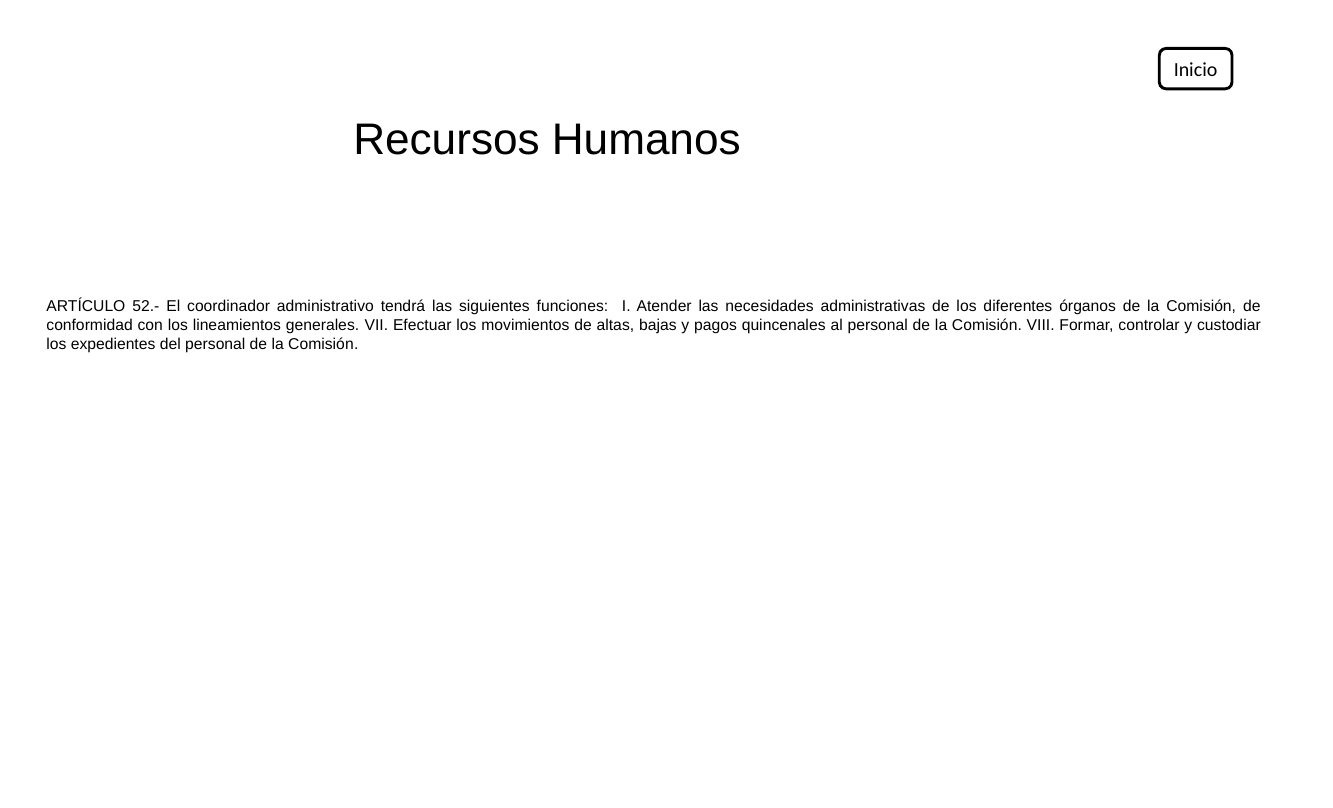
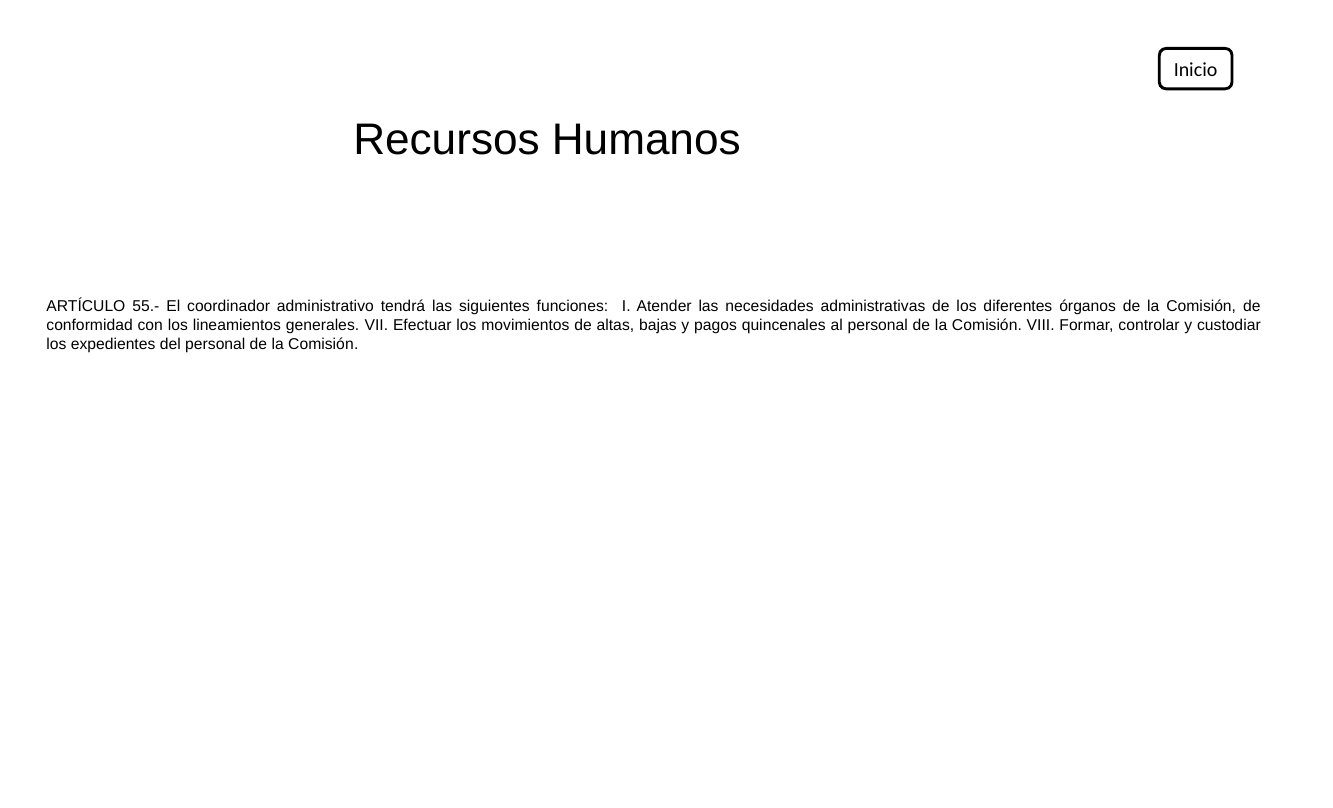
52.-: 52.- -> 55.-
